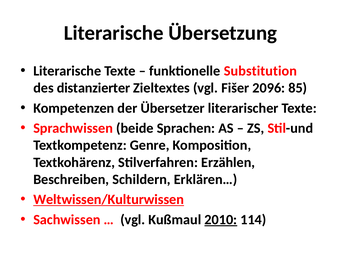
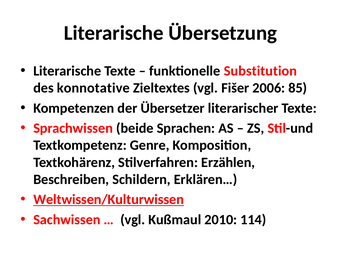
distanzierter: distanzierter -> konnotative
2096: 2096 -> 2006
2010 underline: present -> none
